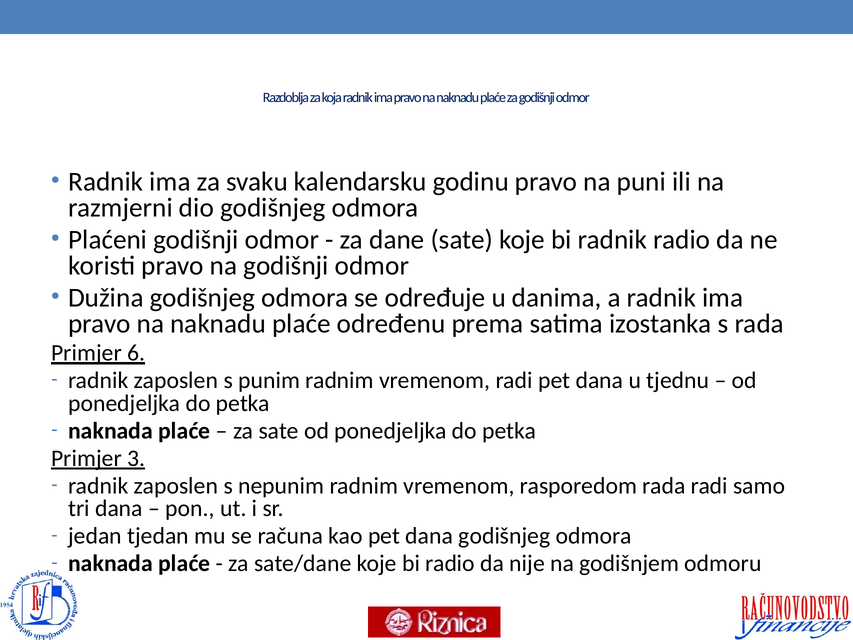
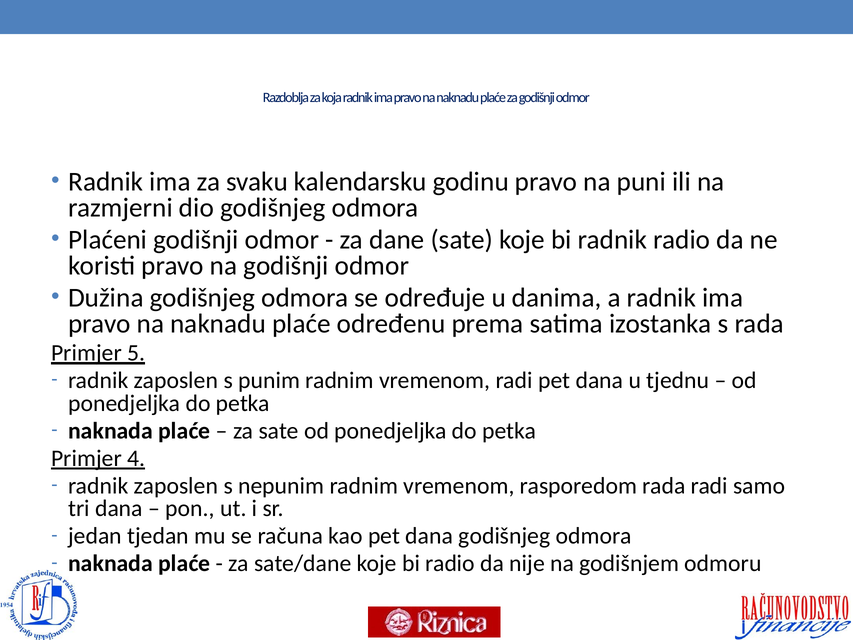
6: 6 -> 5
3: 3 -> 4
